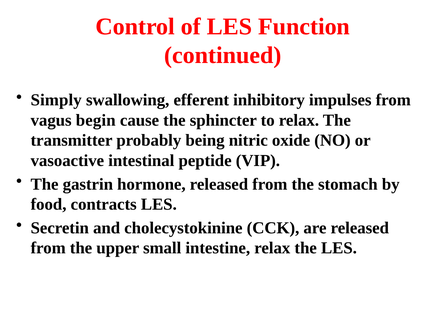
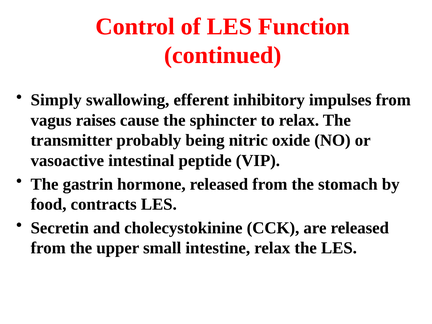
begin: begin -> raises
